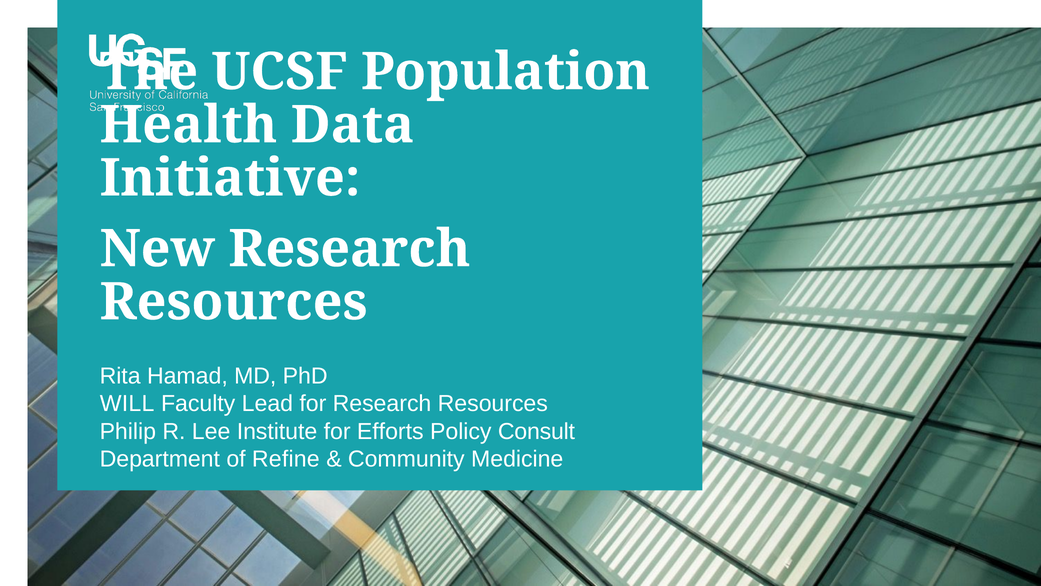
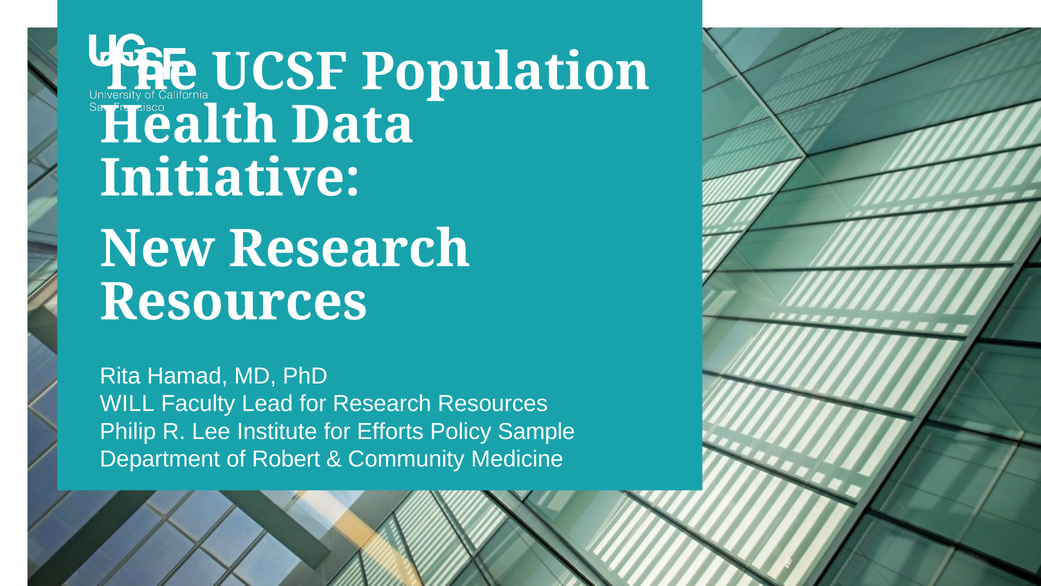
Consult: Consult -> Sample
Refine: Refine -> Robert
